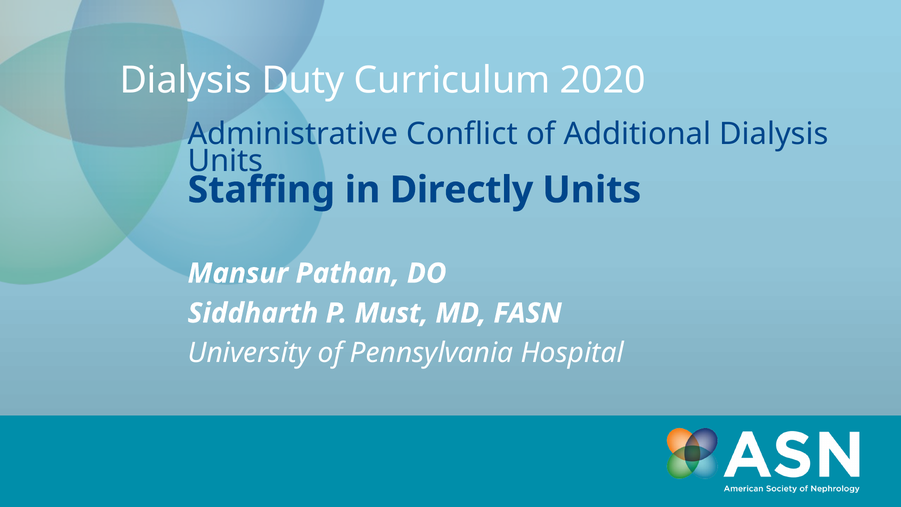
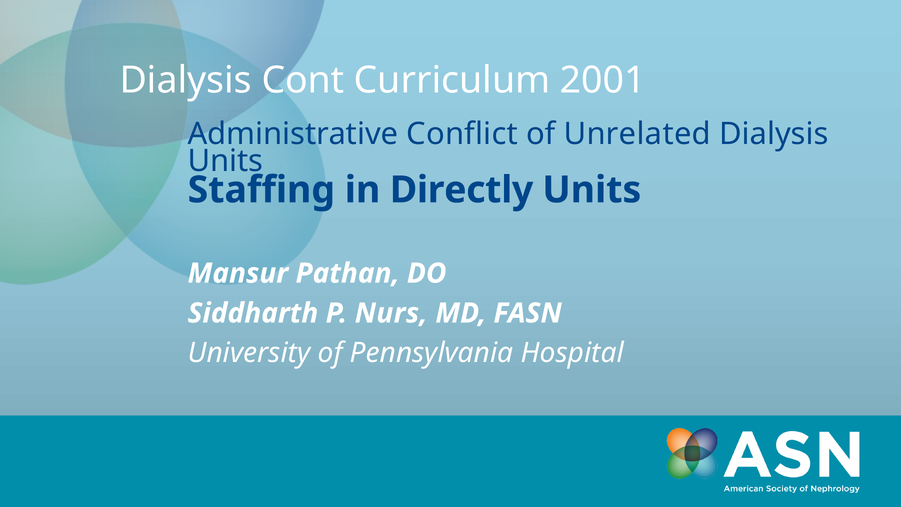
Duty: Duty -> Cont
2020: 2020 -> 2001
Additional: Additional -> Unrelated
Must: Must -> Nurs
